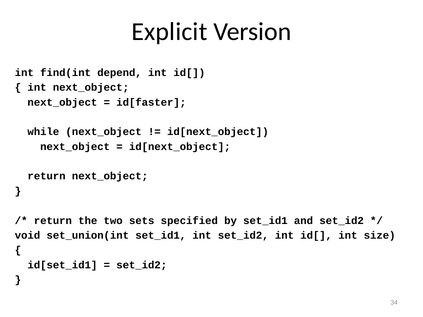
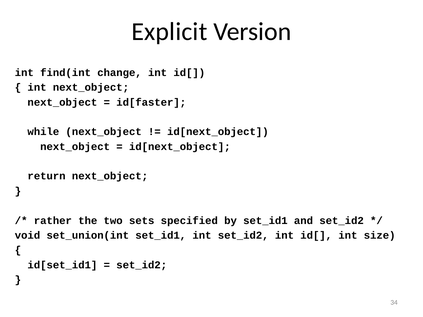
depend: depend -> change
return at (53, 221): return -> rather
